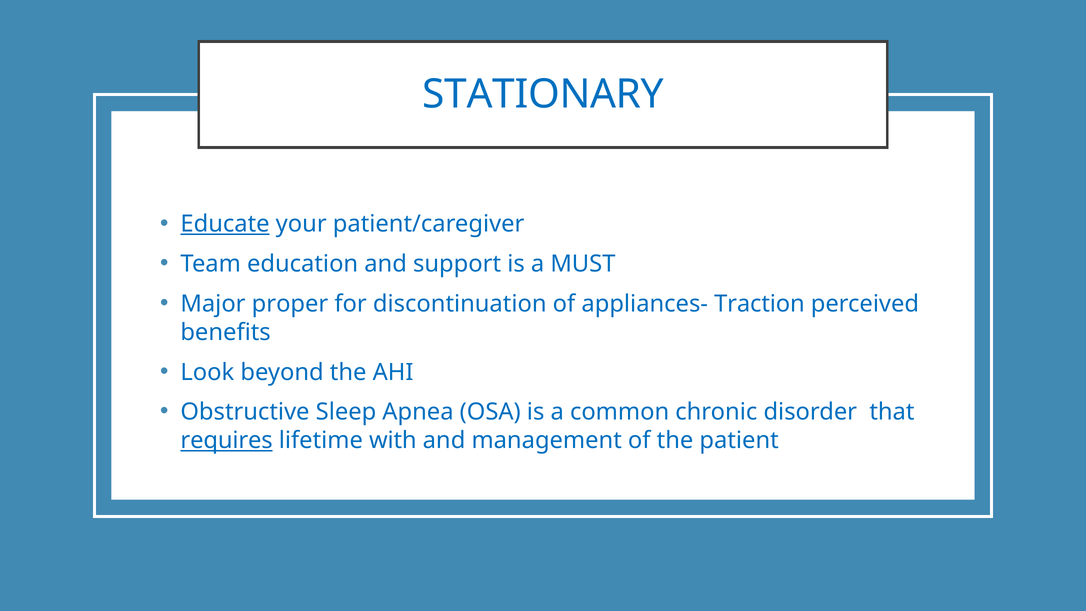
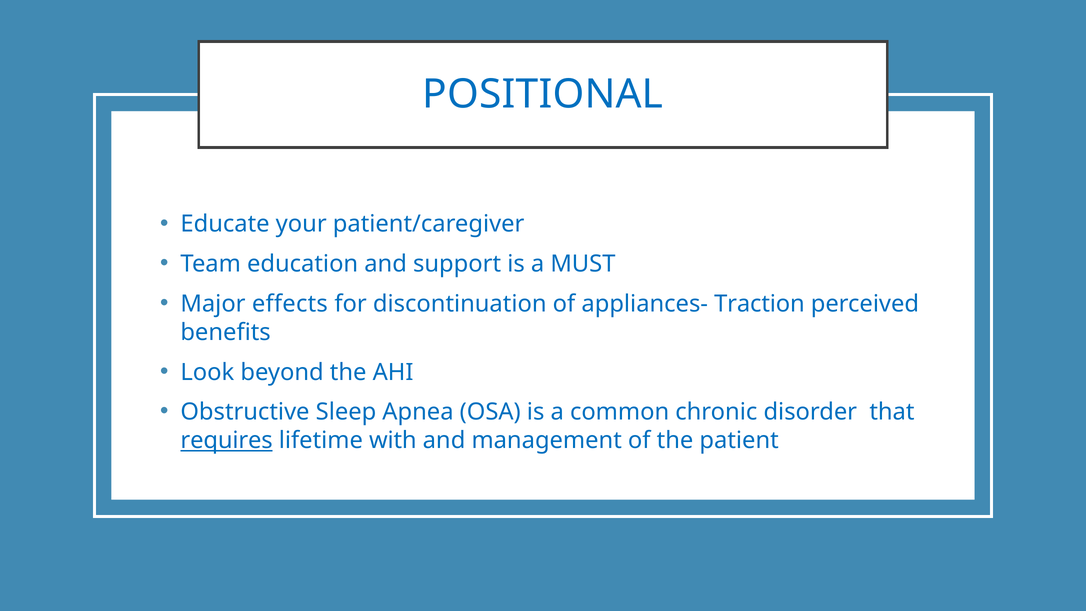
STATIONARY: STATIONARY -> POSITIONAL
Educate underline: present -> none
proper: proper -> effects
